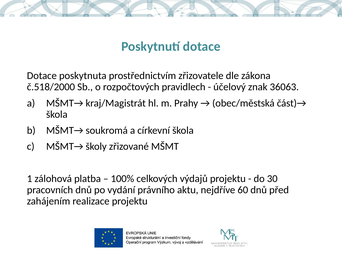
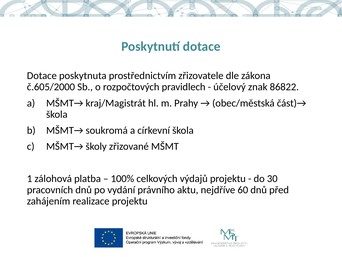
č.518/2000: č.518/2000 -> č.605/2000
36063: 36063 -> 86822
